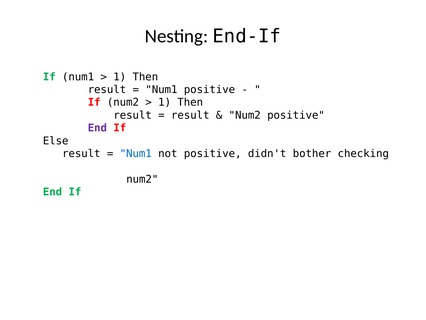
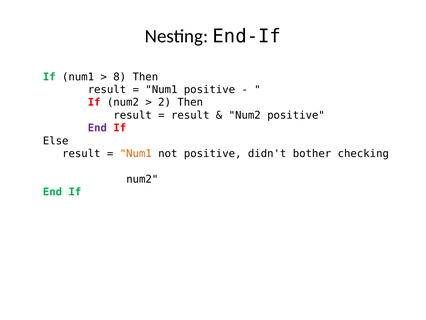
1 at (120, 77): 1 -> 8
1 at (165, 102): 1 -> 2
Num1 at (136, 153) colour: blue -> orange
